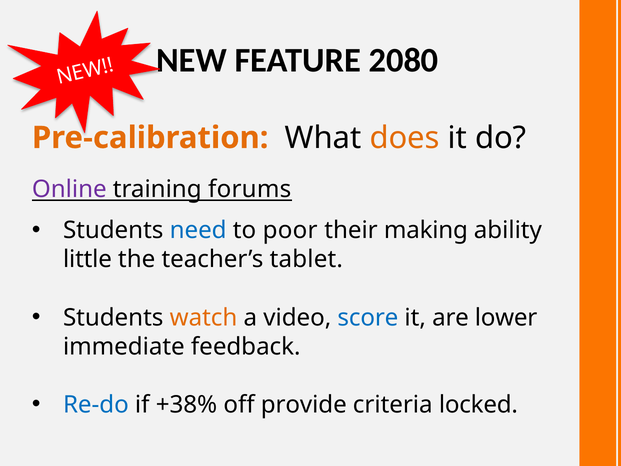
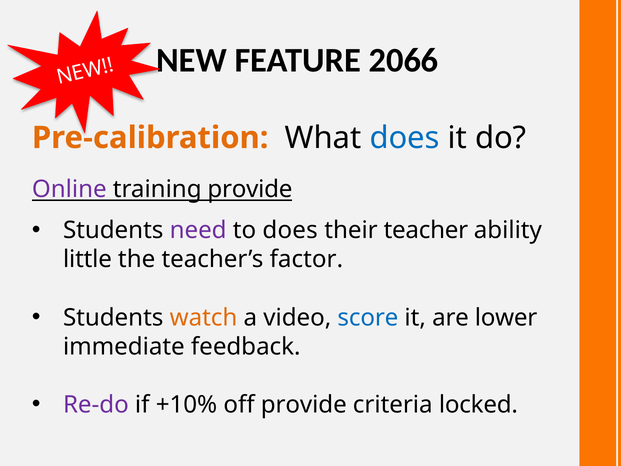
2080: 2080 -> 2066
does at (405, 138) colour: orange -> blue
training forums: forums -> provide
need colour: blue -> purple
to poor: poor -> does
making: making -> teacher
tablet: tablet -> factor
Re-do colour: blue -> purple
+38%: +38% -> +10%
